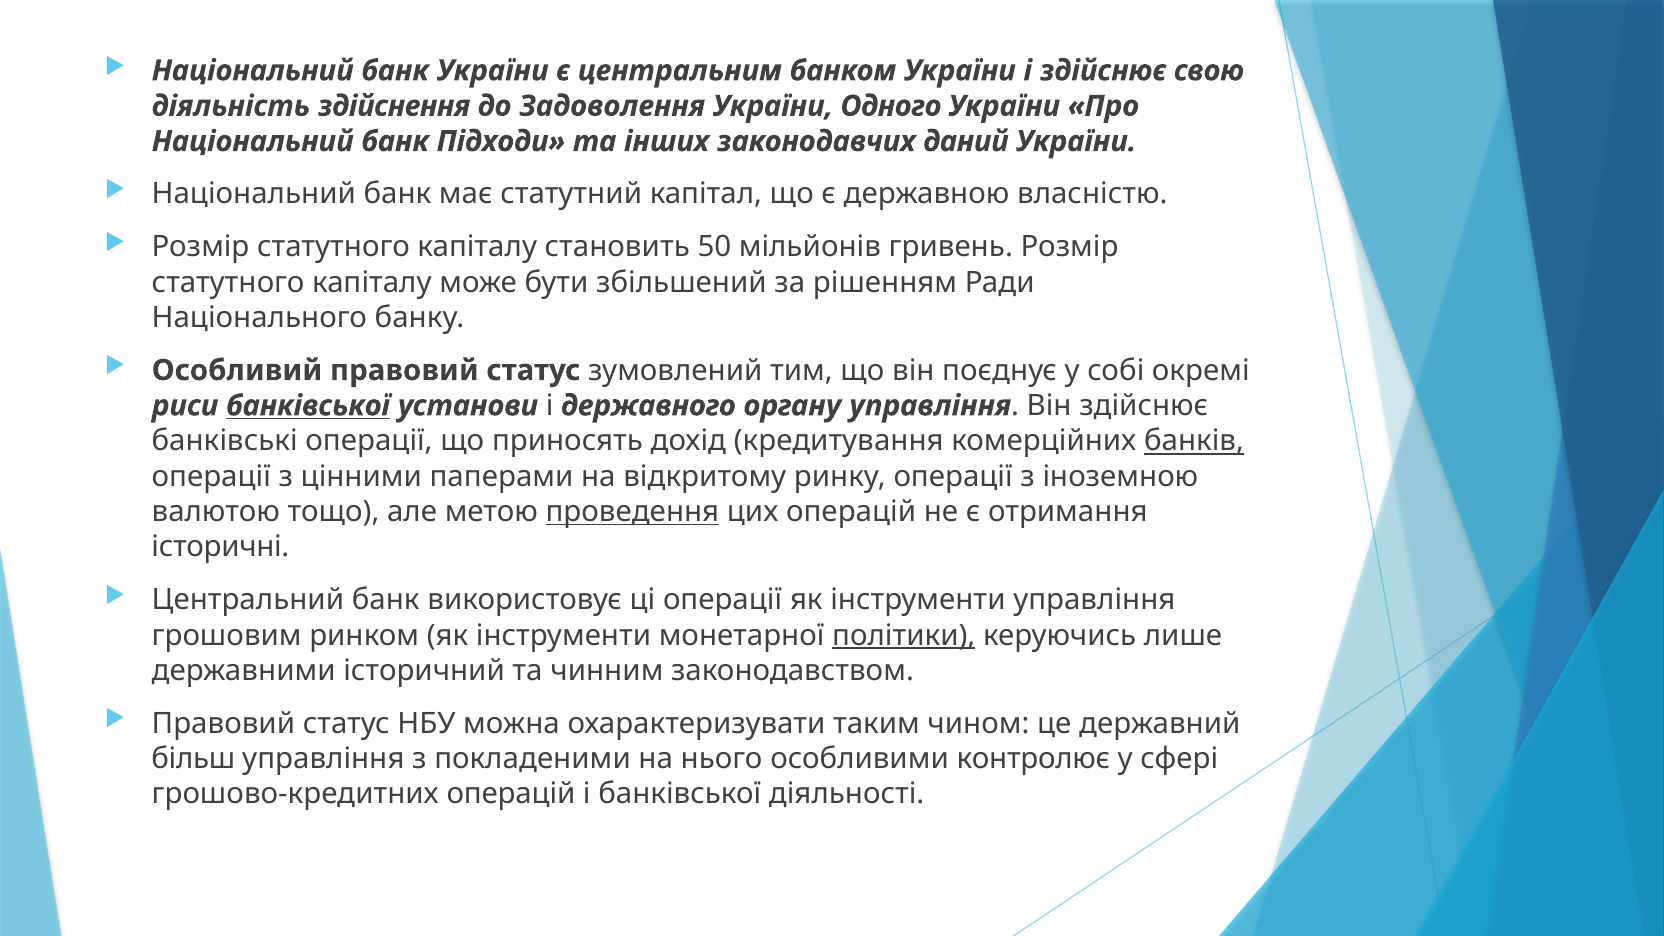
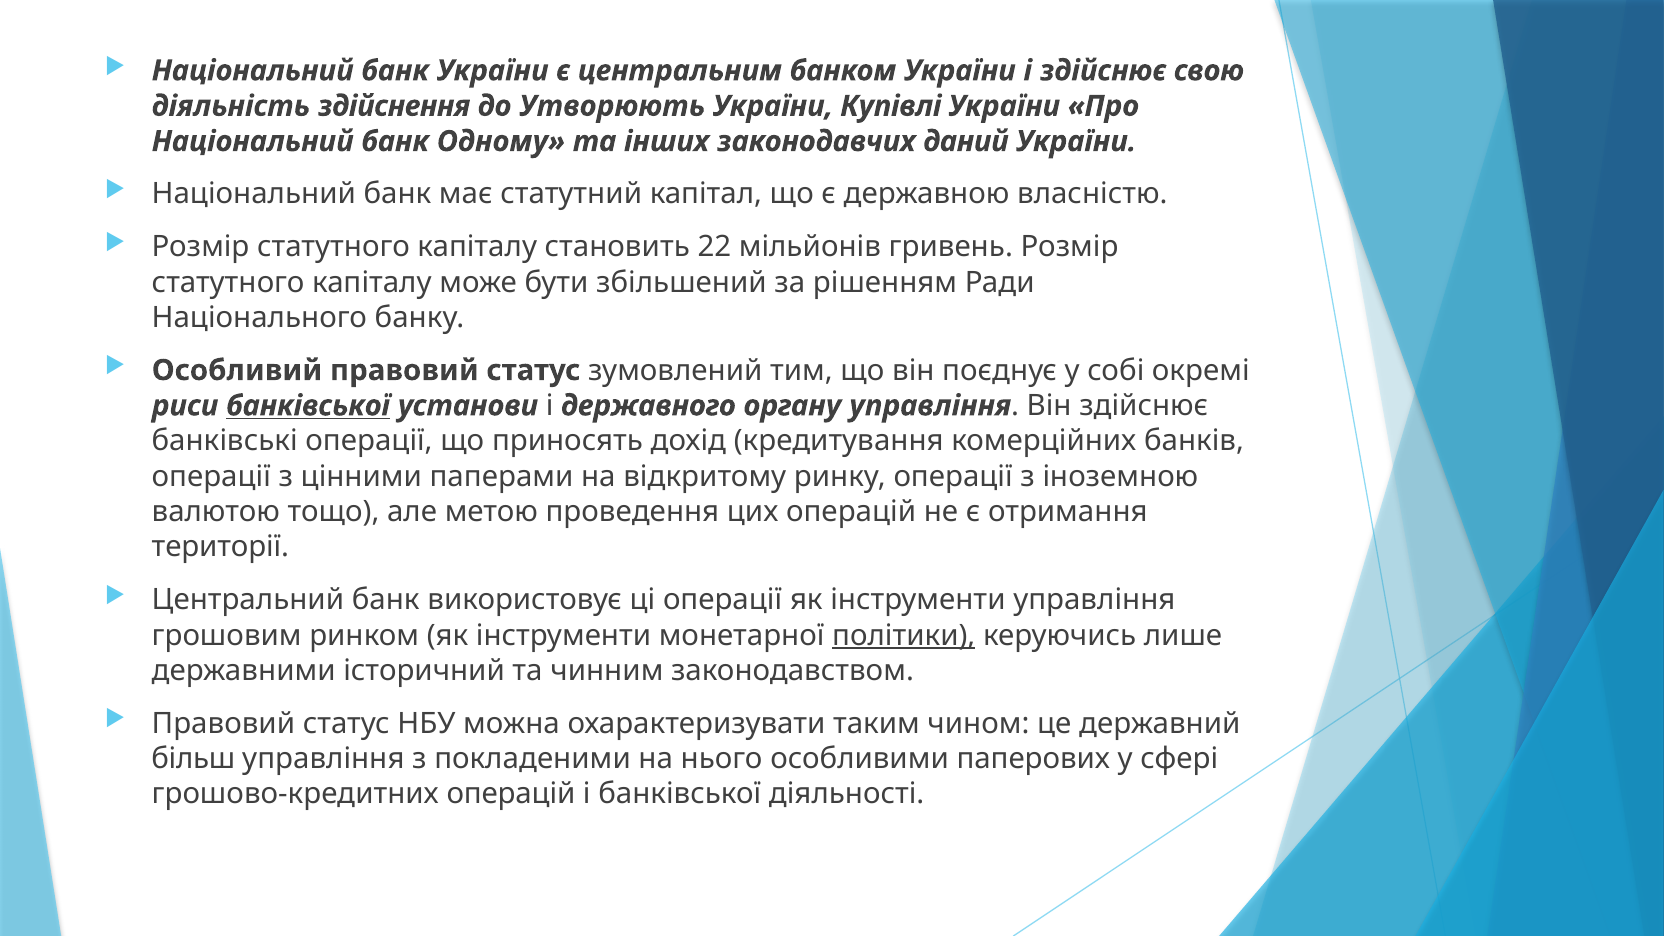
Задоволення: Задоволення -> Утворюють
Одного: Одного -> Купівлі
Підходи: Підходи -> Одному
50: 50 -> 22
банків underline: present -> none
проведення underline: present -> none
історичні: історичні -> території
контролює: контролює -> паперових
